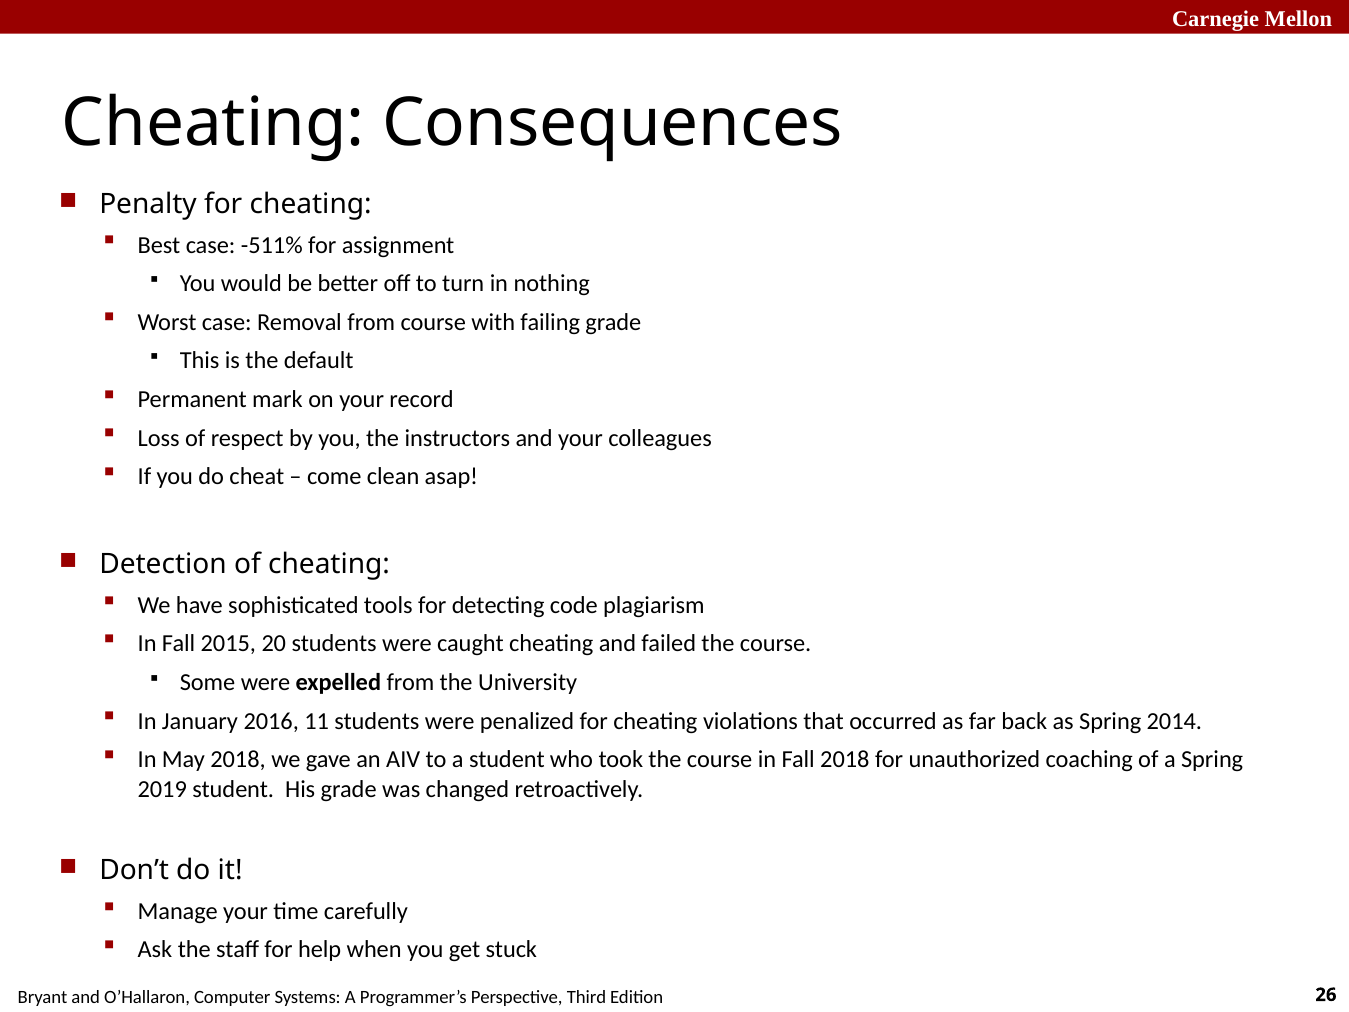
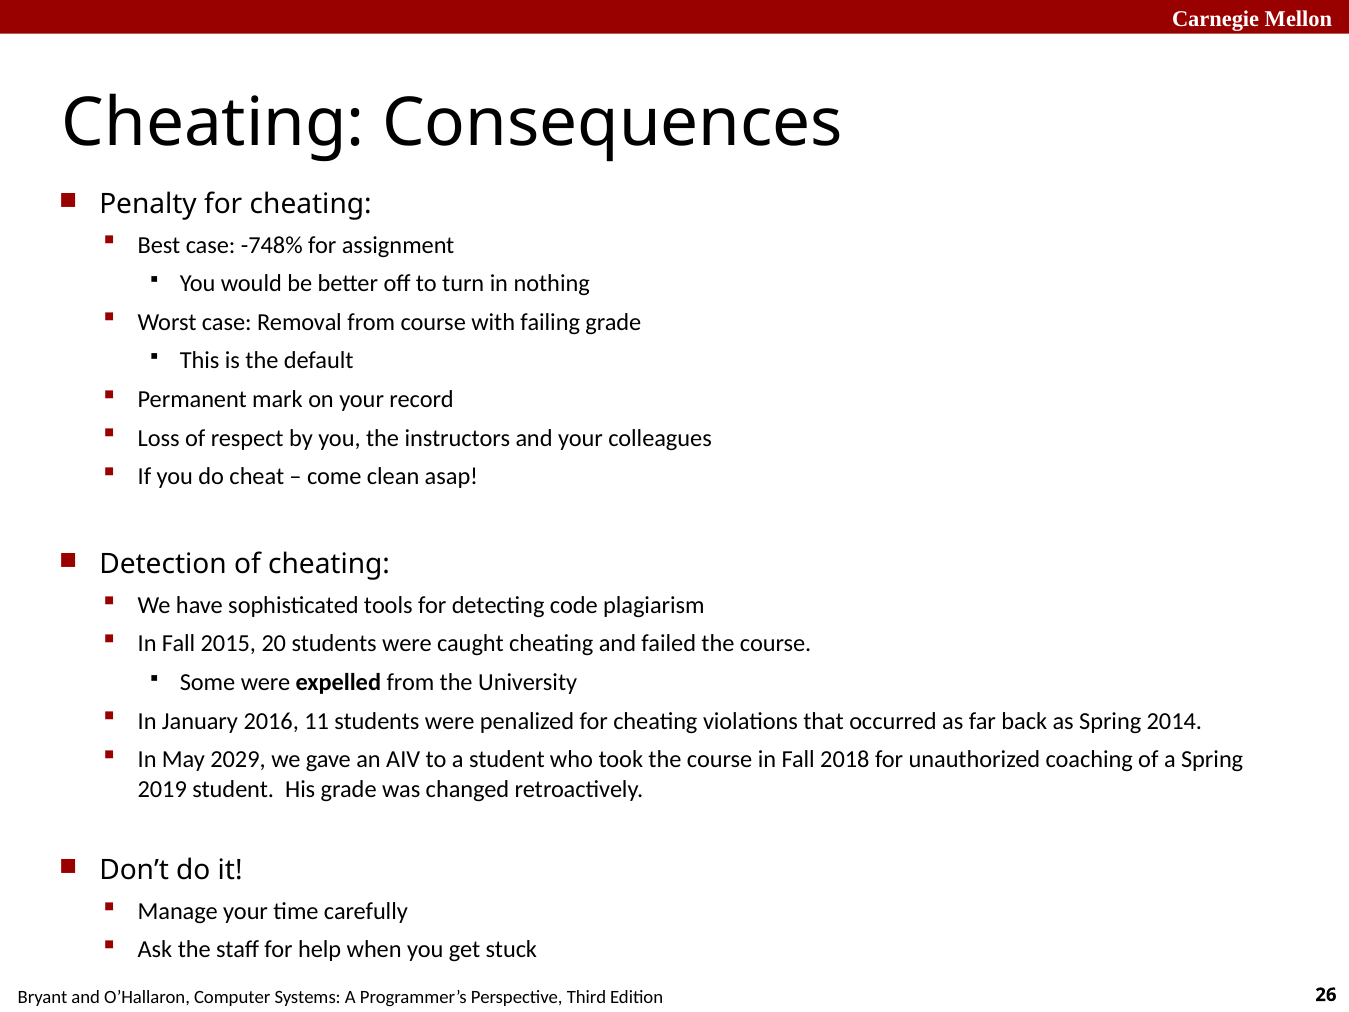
-511%: -511% -> -748%
May 2018: 2018 -> 2029
